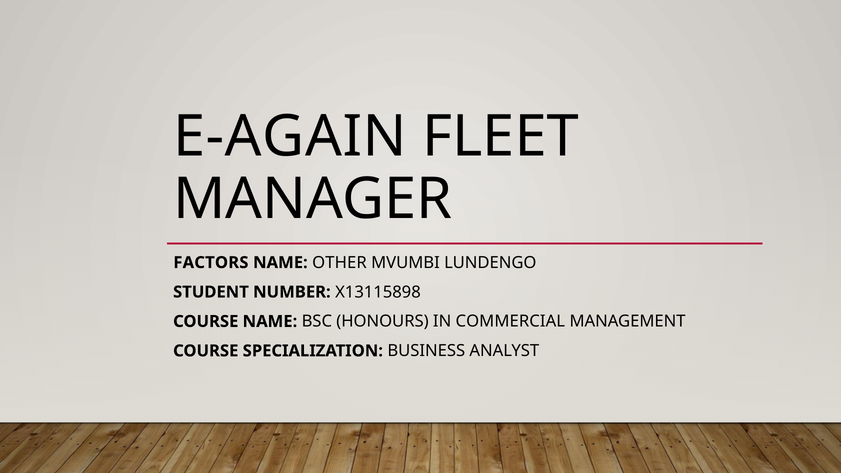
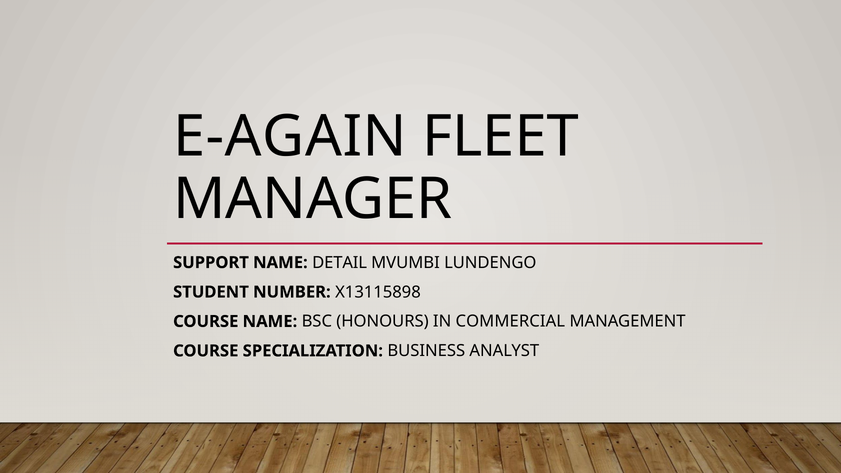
FACTORS: FACTORS -> SUPPORT
OTHER: OTHER -> DETAIL
